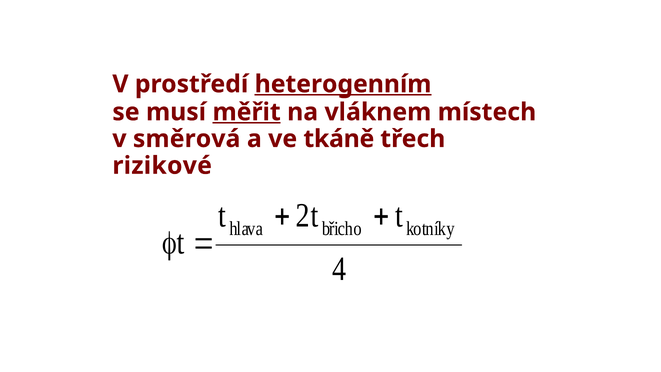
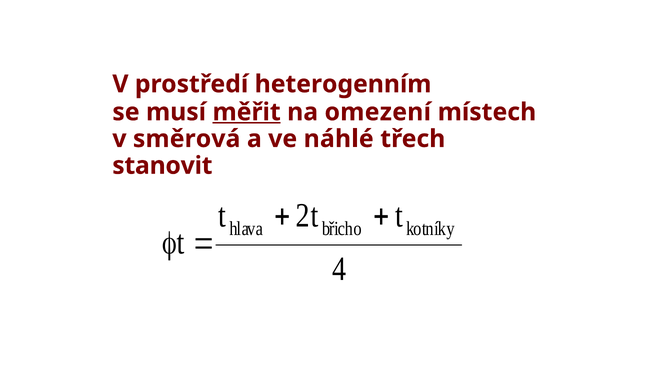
heterogenním underline: present -> none
vláknem: vláknem -> omezení
tkáně: tkáně -> náhlé
rizikové: rizikové -> stanovit
